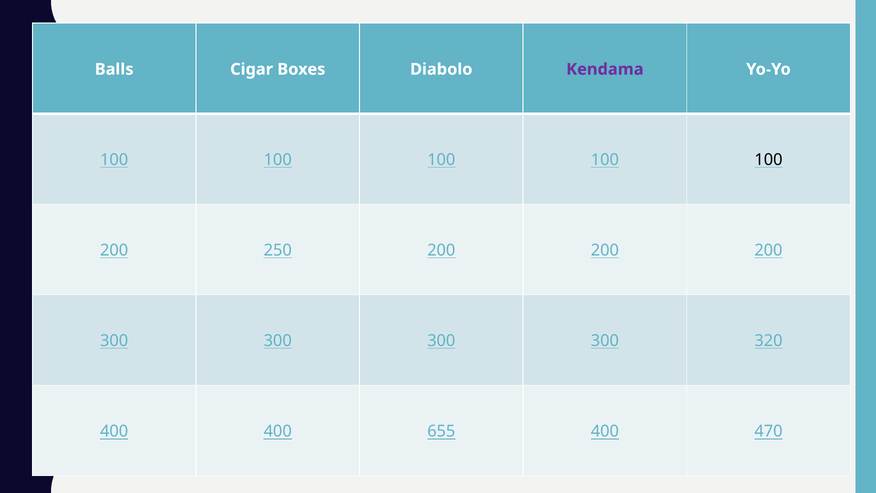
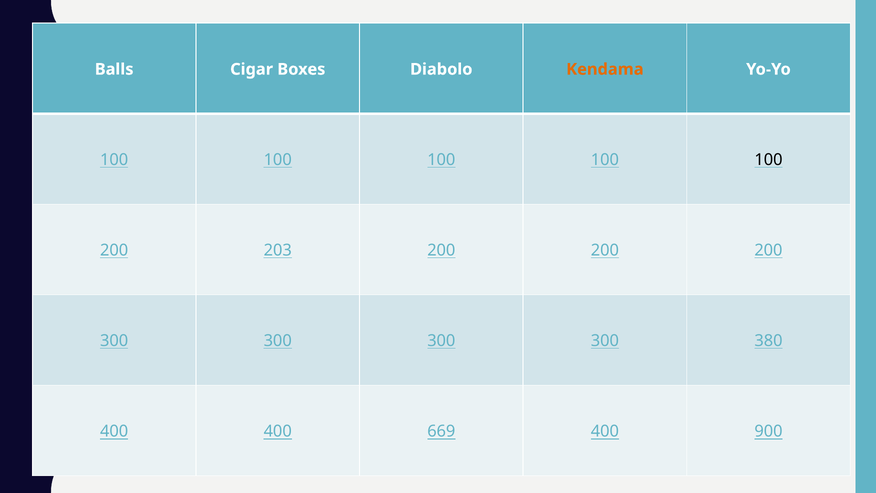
Kendama colour: purple -> orange
250: 250 -> 203
320: 320 -> 380
655: 655 -> 669
470: 470 -> 900
